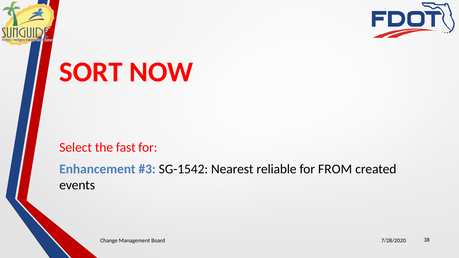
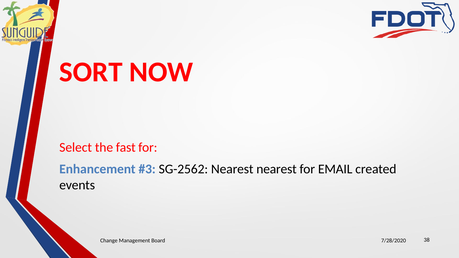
SG-1542: SG-1542 -> SG-2562
Nearest reliable: reliable -> nearest
FROM: FROM -> EMAIL
